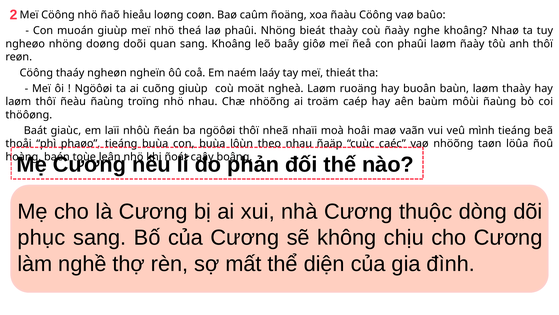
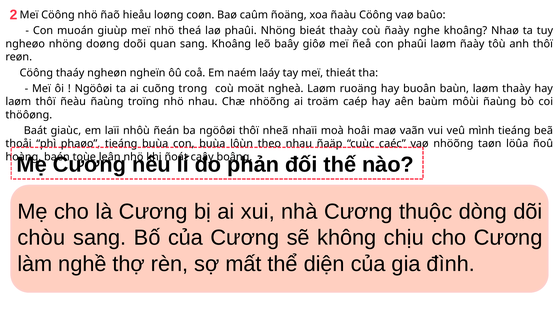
cuõng giuùp: giuùp -> trong
phục: phục -> chòu
